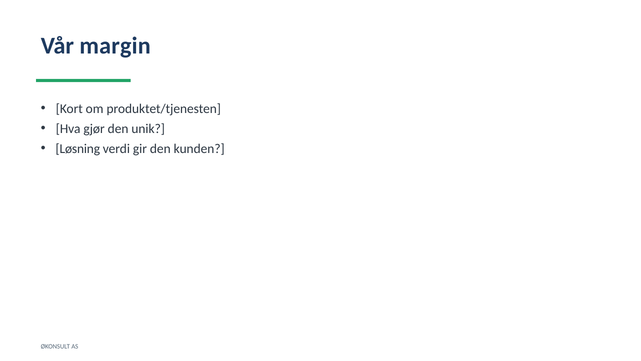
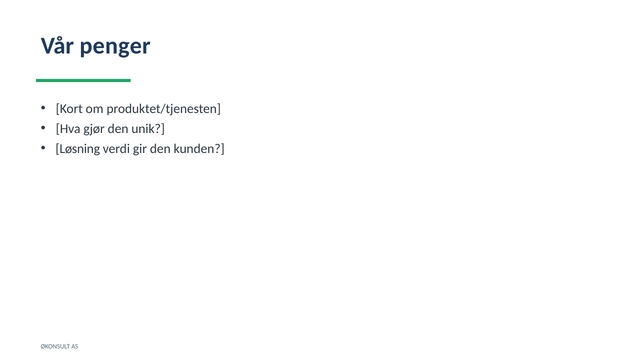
margin: margin -> penger
